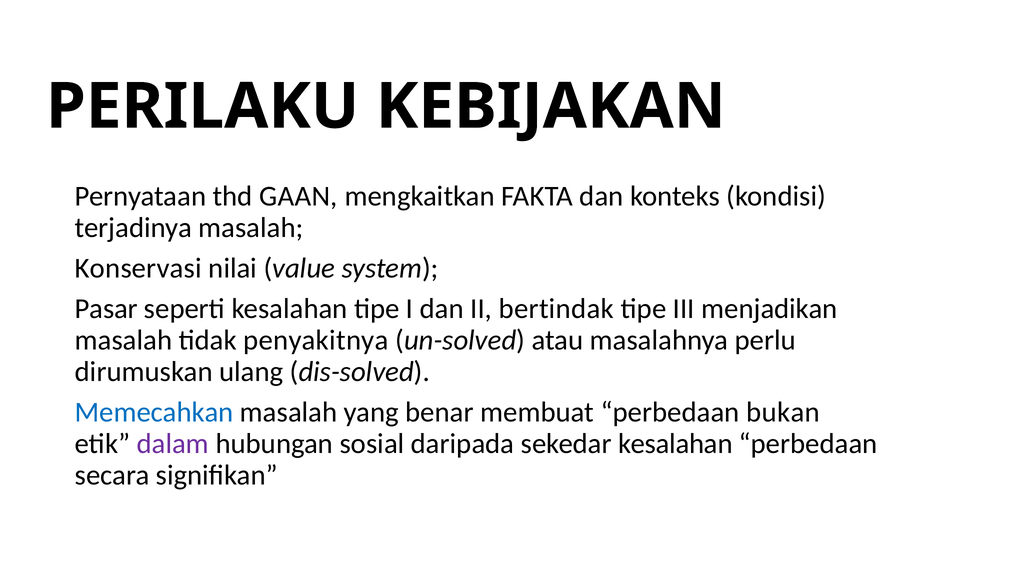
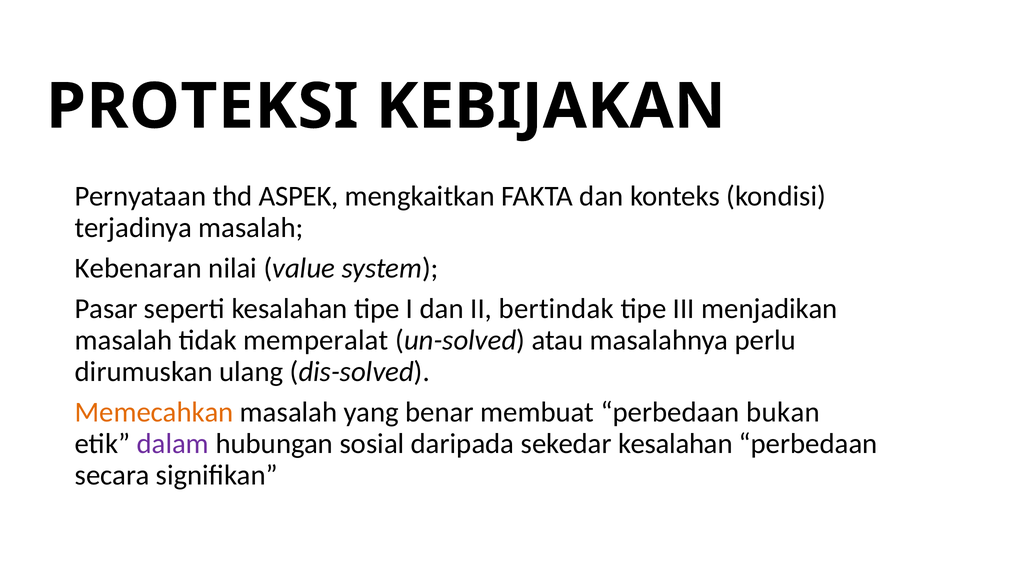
PERILAKU: PERILAKU -> PROTEKSI
GAAN: GAAN -> ASPEK
Konservasi: Konservasi -> Kebenaran
penyakitnya: penyakitnya -> memperalat
Memecahkan colour: blue -> orange
